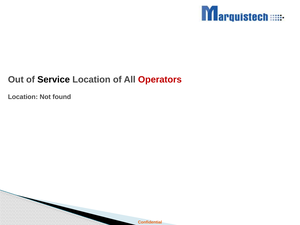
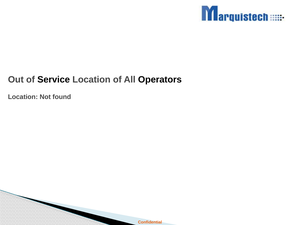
Operators colour: red -> black
